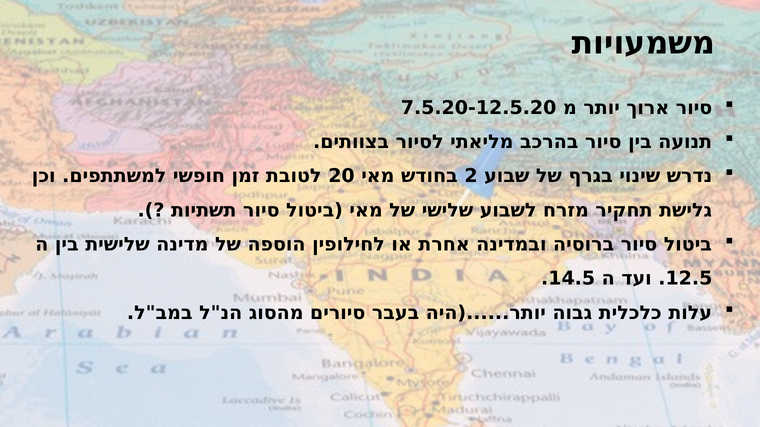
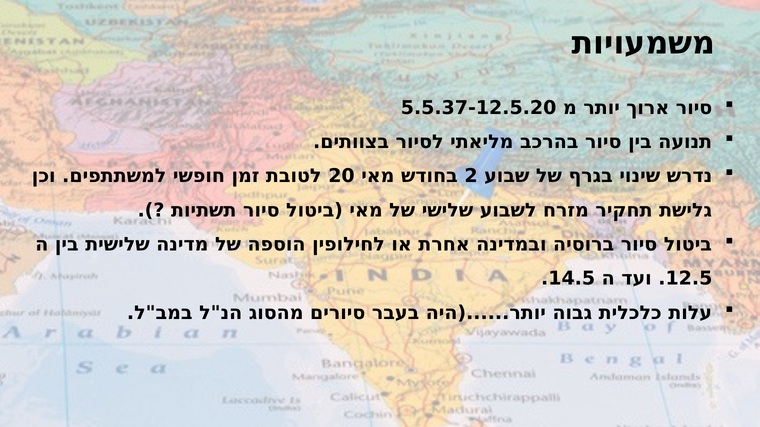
7.5.20-12.5.20: 7.5.20-12.5.20 -> 5.5.37-12.5.20
